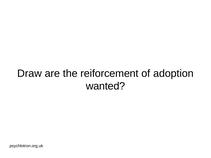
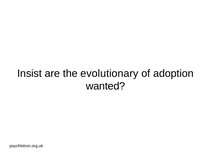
Draw: Draw -> Insist
reiforcement: reiforcement -> evolutionary
